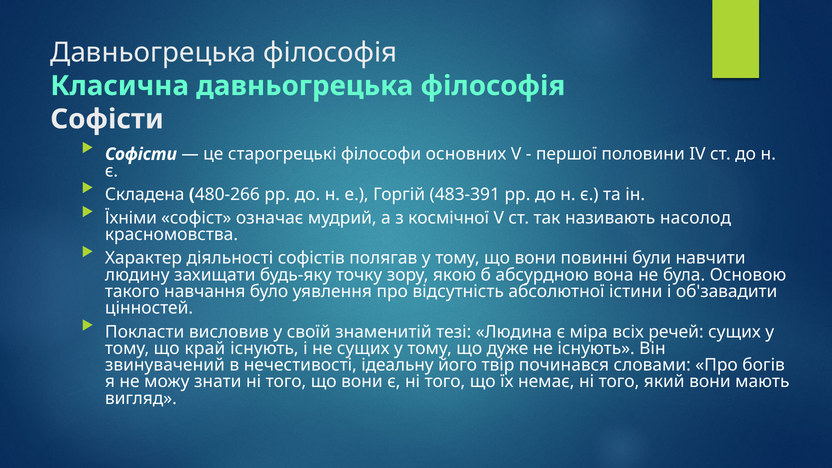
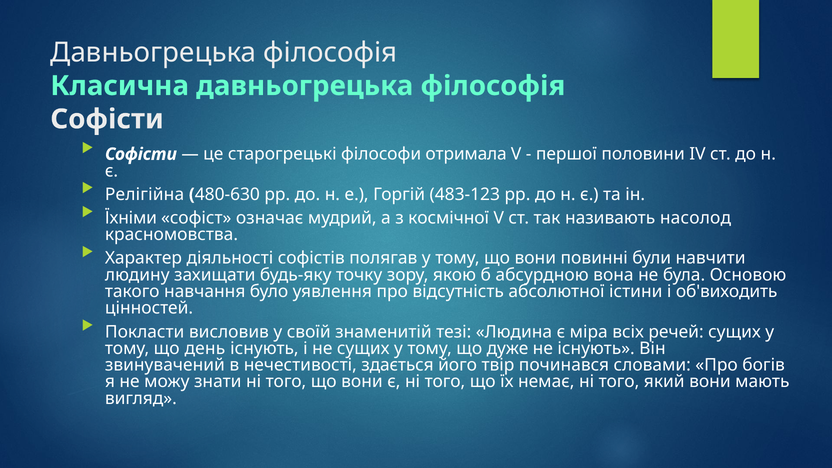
основних: основних -> отримала
Складена: Складена -> Релігійна
480-266: 480-266 -> 480-630
483-391: 483-391 -> 483-123
об'завадити: об'завадити -> об'виходить
край: край -> день
ідеальну: ідеальну -> здається
